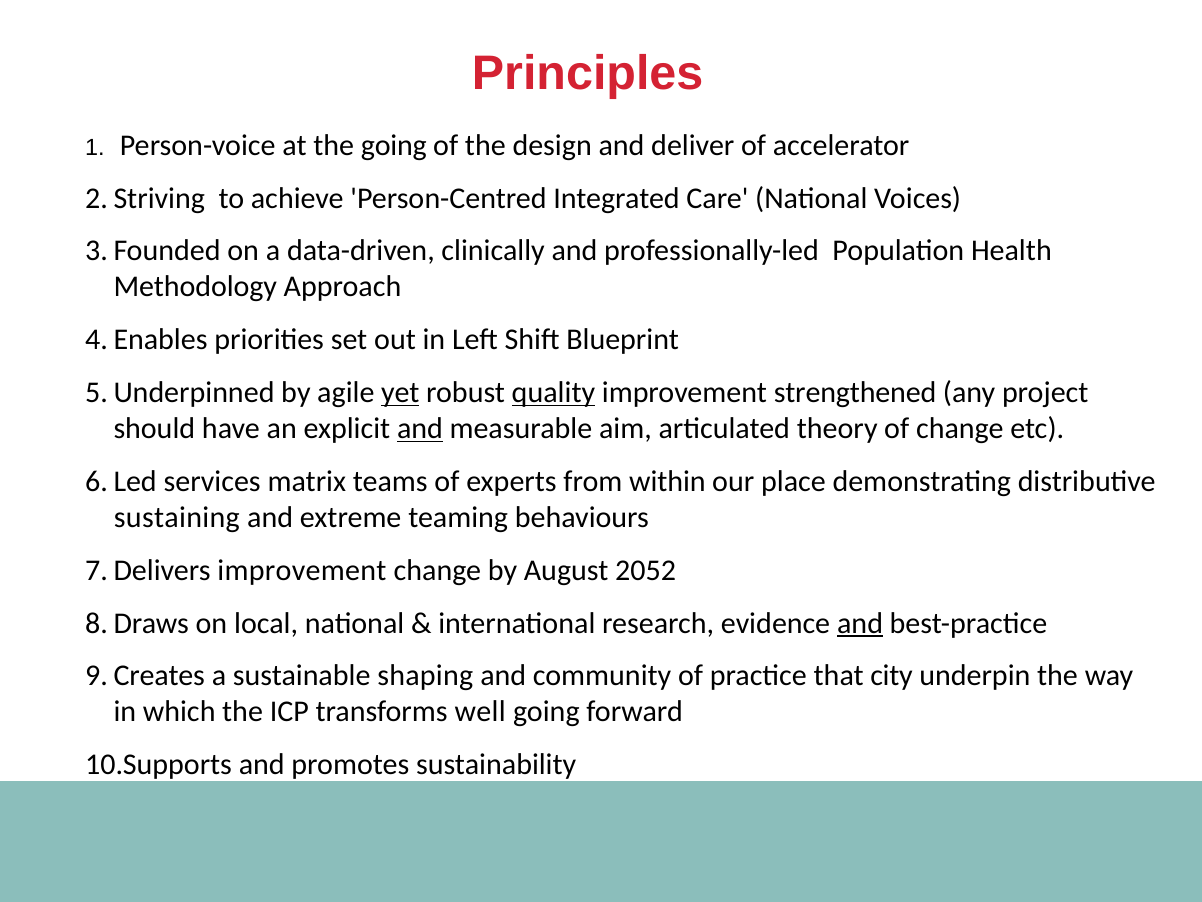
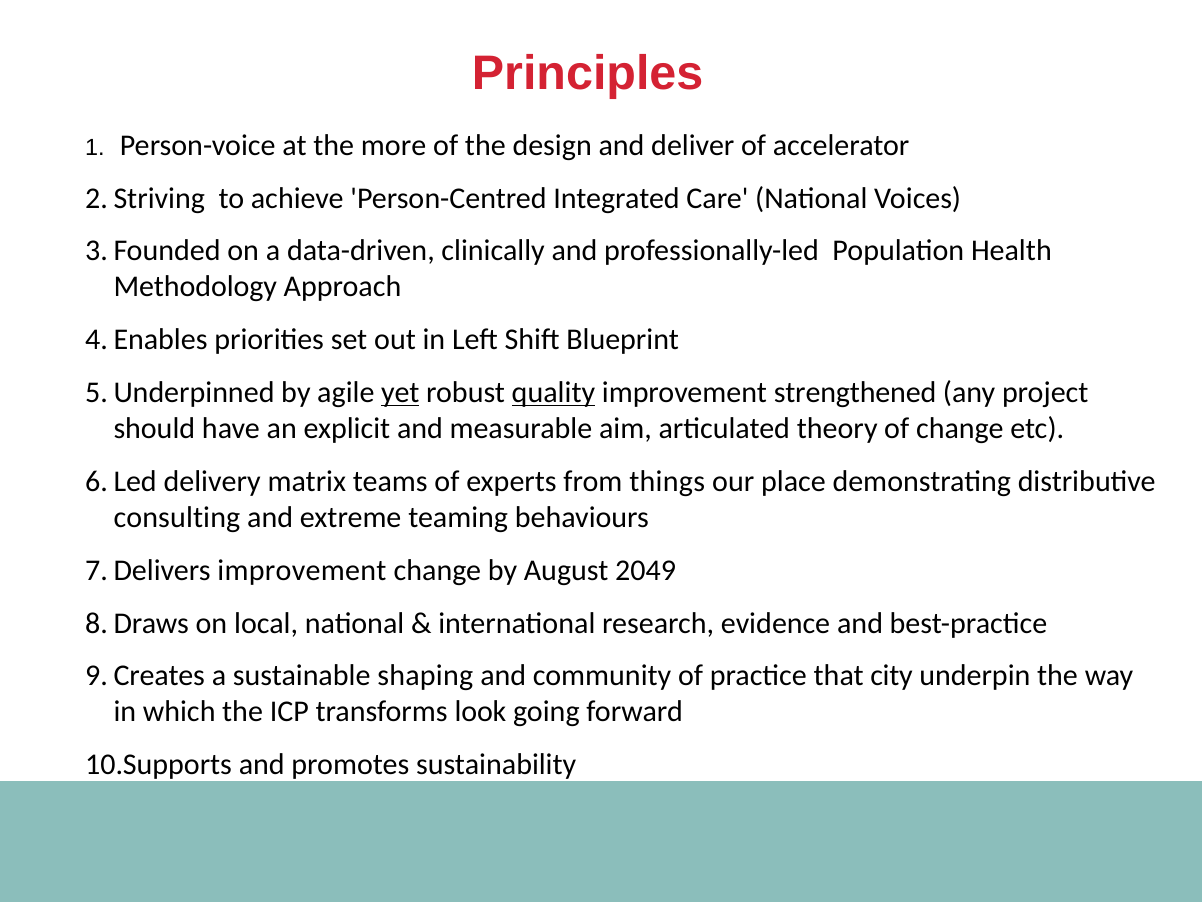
the going: going -> more
and at (420, 428) underline: present -> none
services: services -> delivery
within: within -> things
sustaining: sustaining -> consulting
2052: 2052 -> 2049
and at (860, 623) underline: present -> none
well: well -> look
